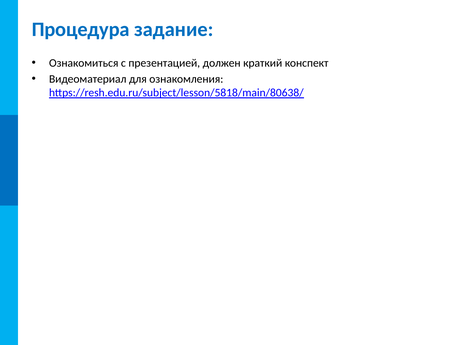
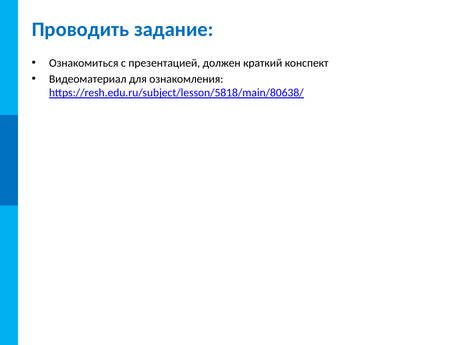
Процедура: Процедура -> Проводить
